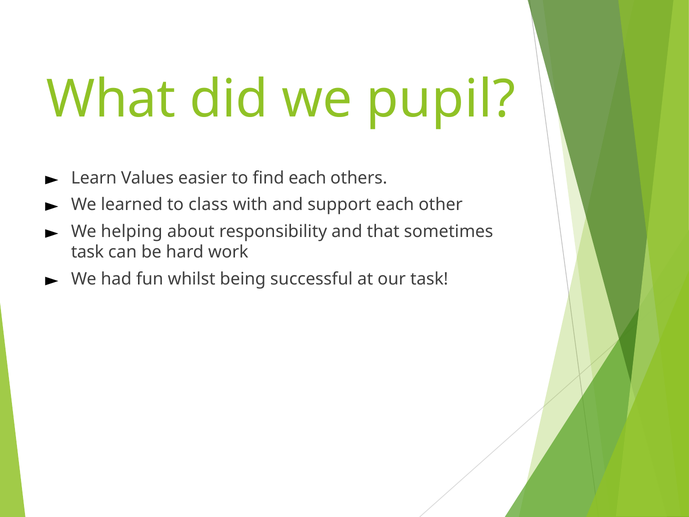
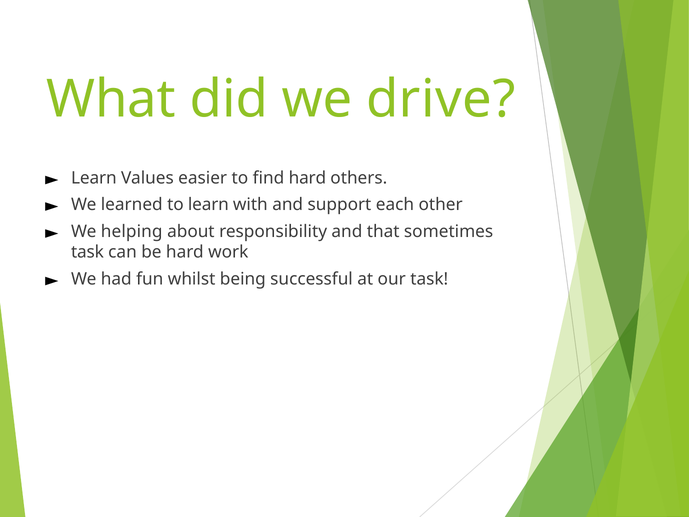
pupil: pupil -> drive
find each: each -> hard
to class: class -> learn
